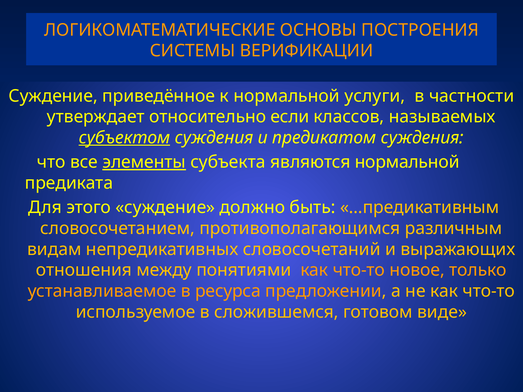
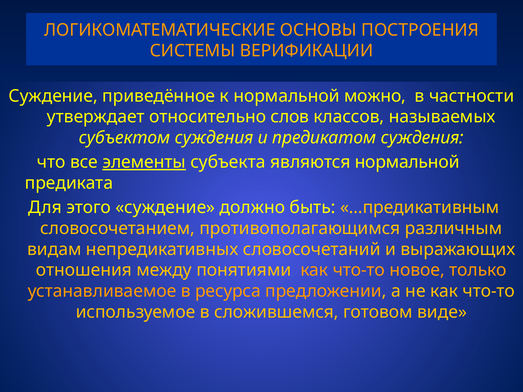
услуги: услуги -> можно
если: если -> слов
субъектом underline: present -> none
